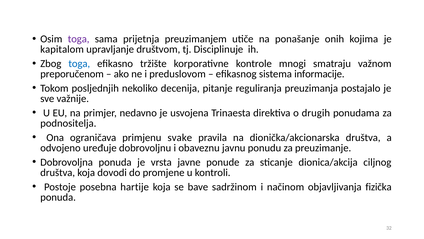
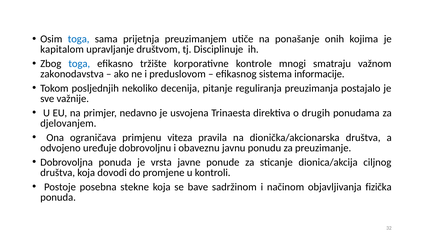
toga at (79, 39) colour: purple -> blue
preporučenom: preporučenom -> zakonodavstva
podnositelja: podnositelja -> djelovanjem
svake: svake -> viteza
hartije: hartije -> stekne
